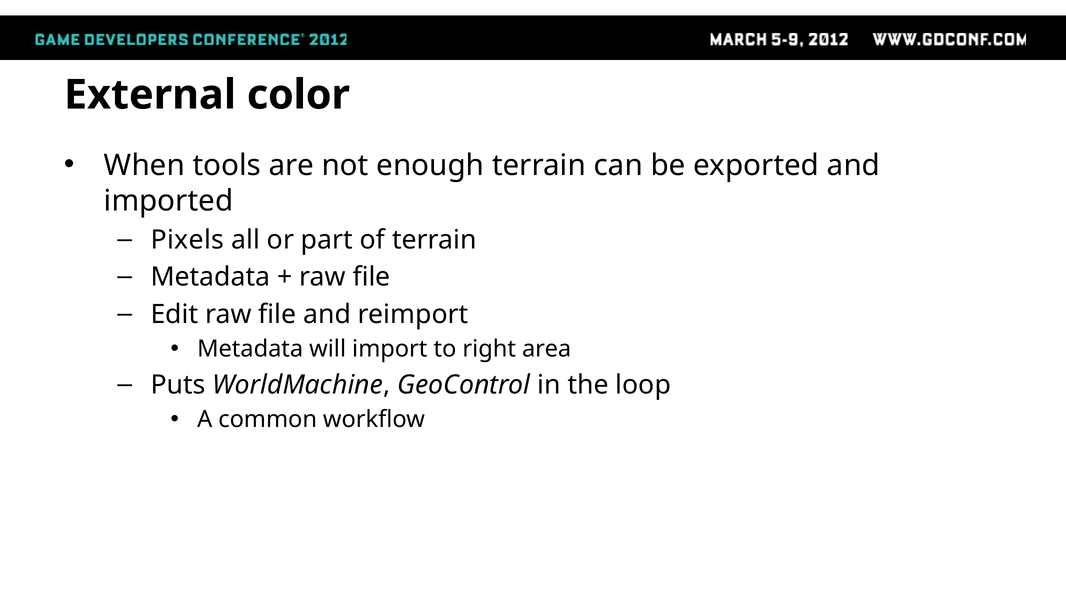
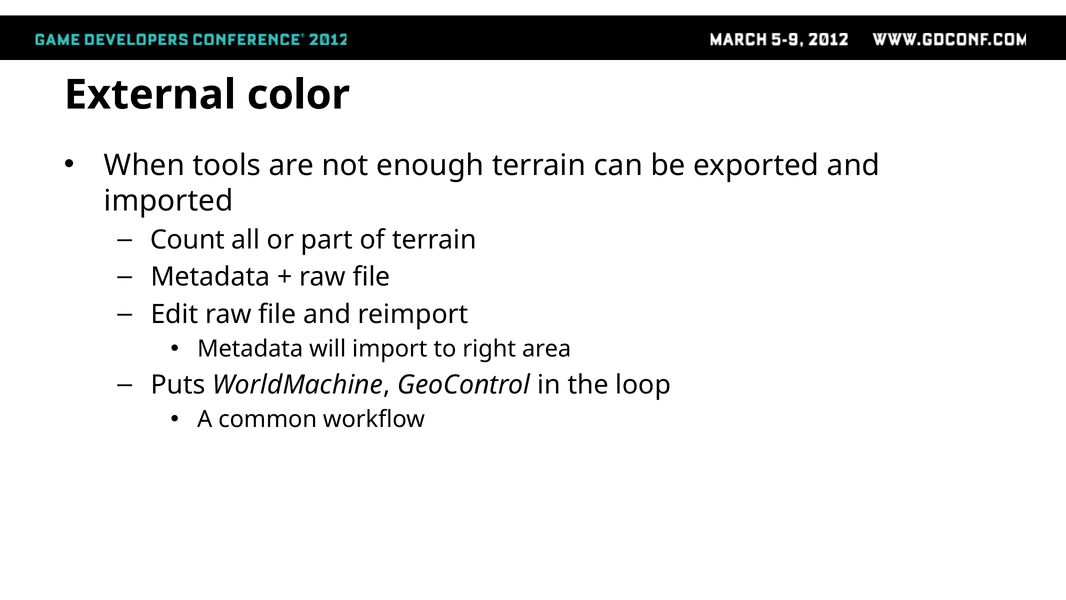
Pixels: Pixels -> Count
